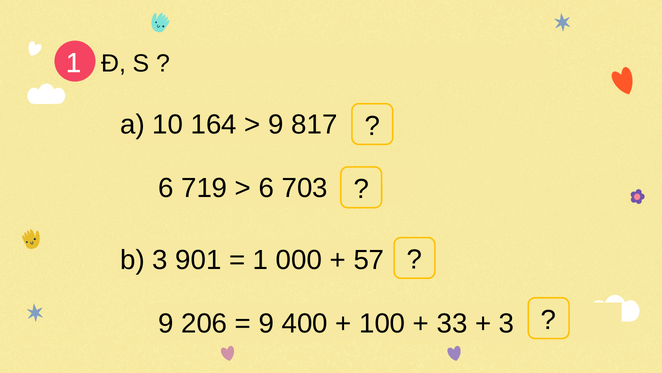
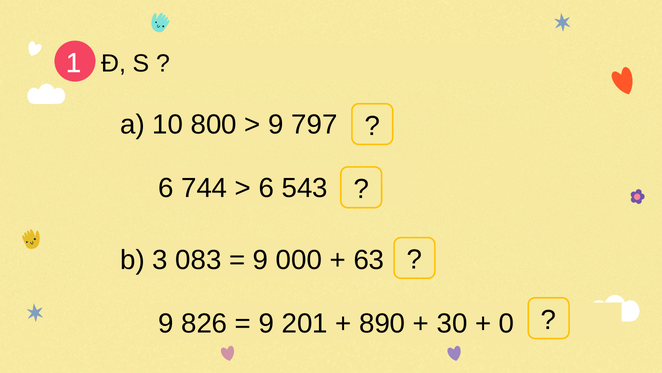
164: 164 -> 800
817: 817 -> 797
719: 719 -> 744
703: 703 -> 543
901: 901 -> 083
1 at (261, 260): 1 -> 9
57: 57 -> 63
206: 206 -> 826
400: 400 -> 201
100: 100 -> 890
33: 33 -> 30
3 at (507, 324): 3 -> 0
